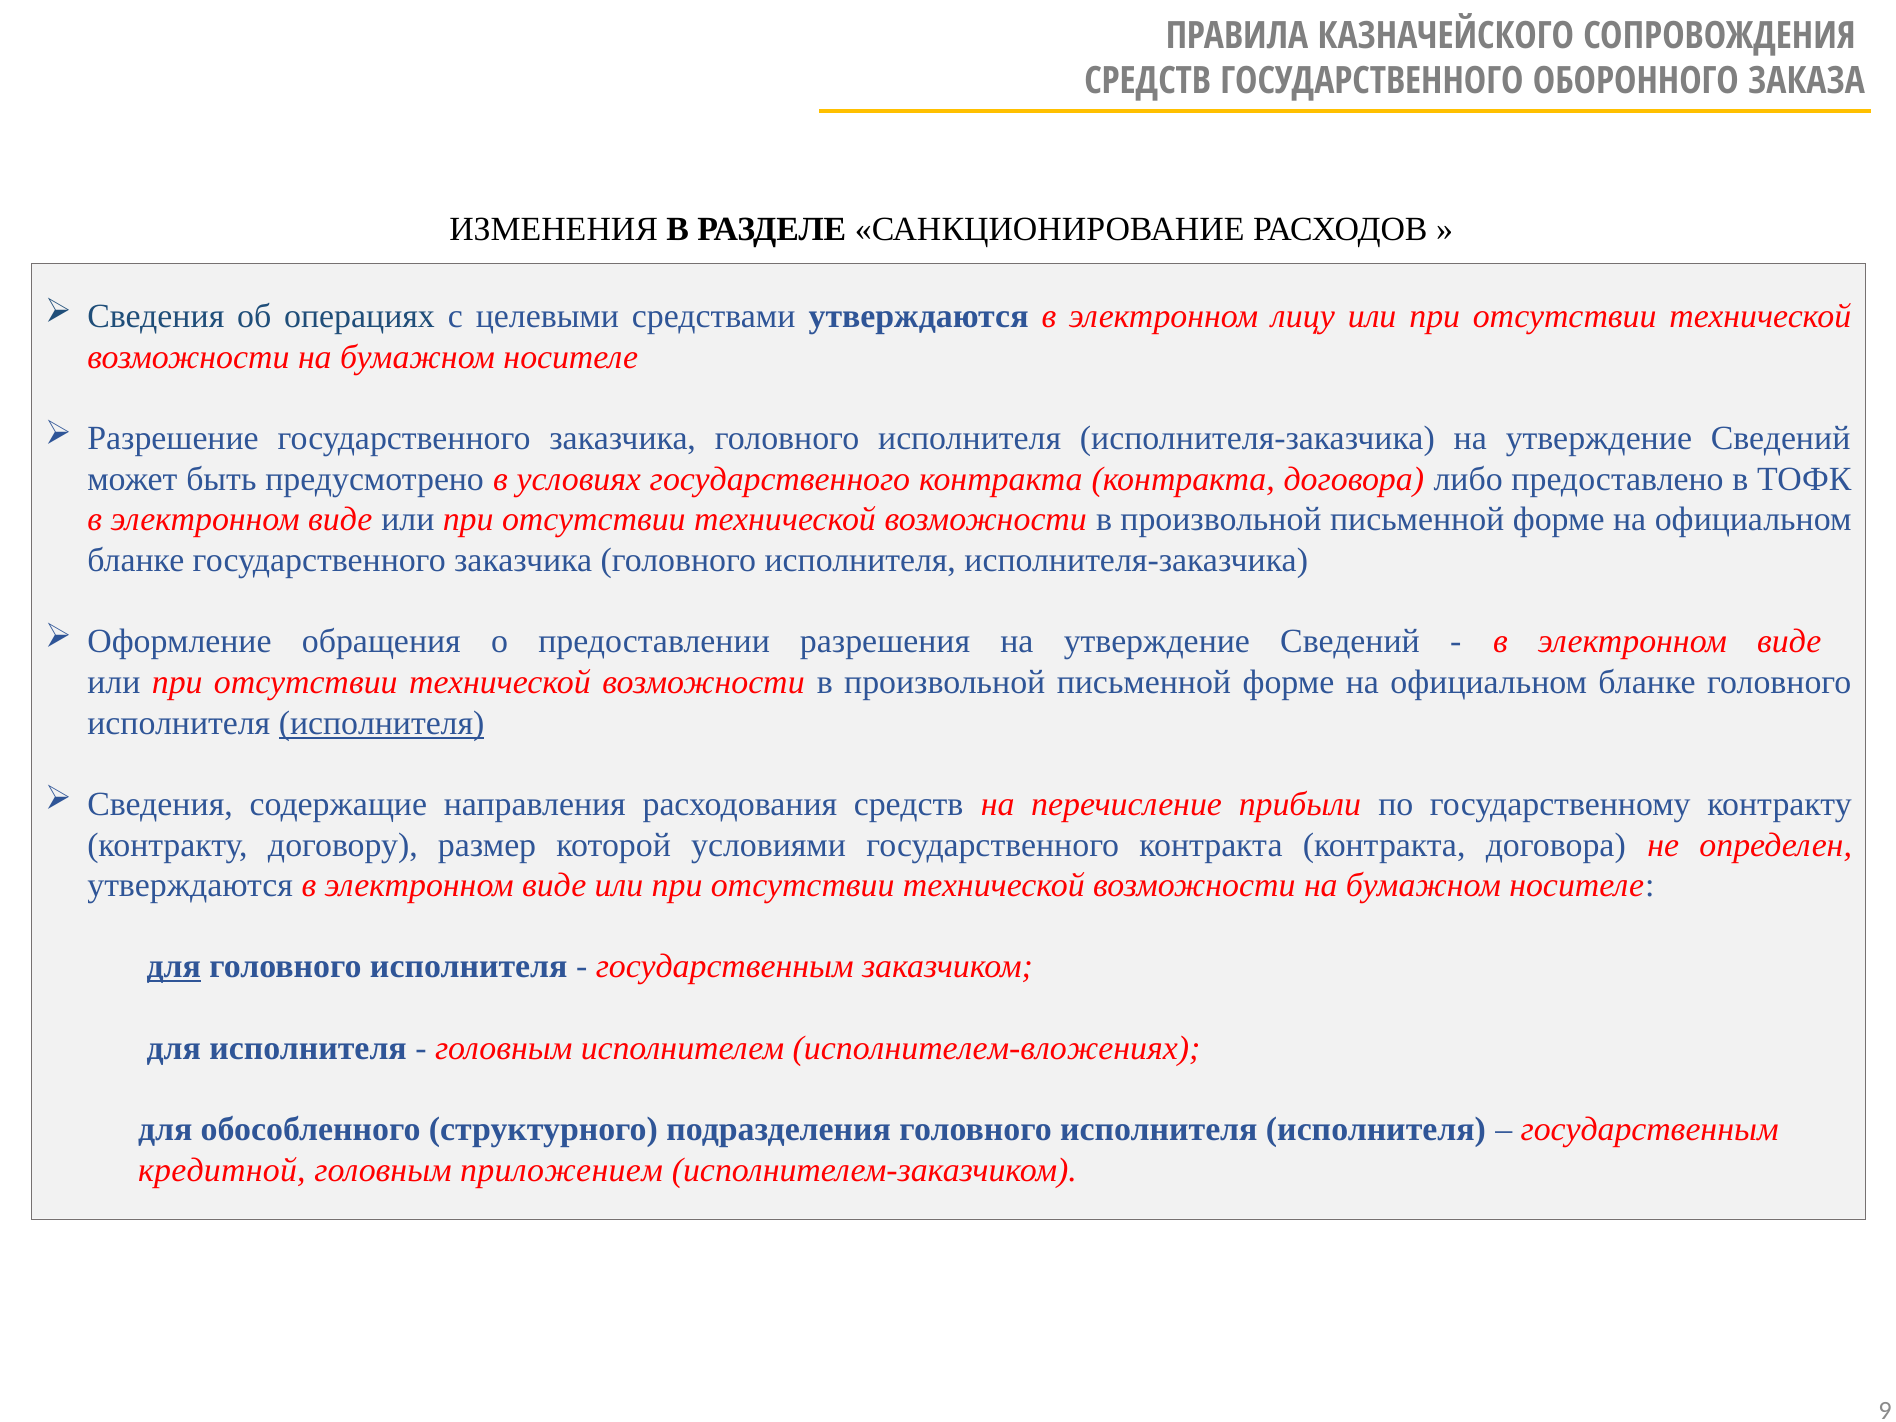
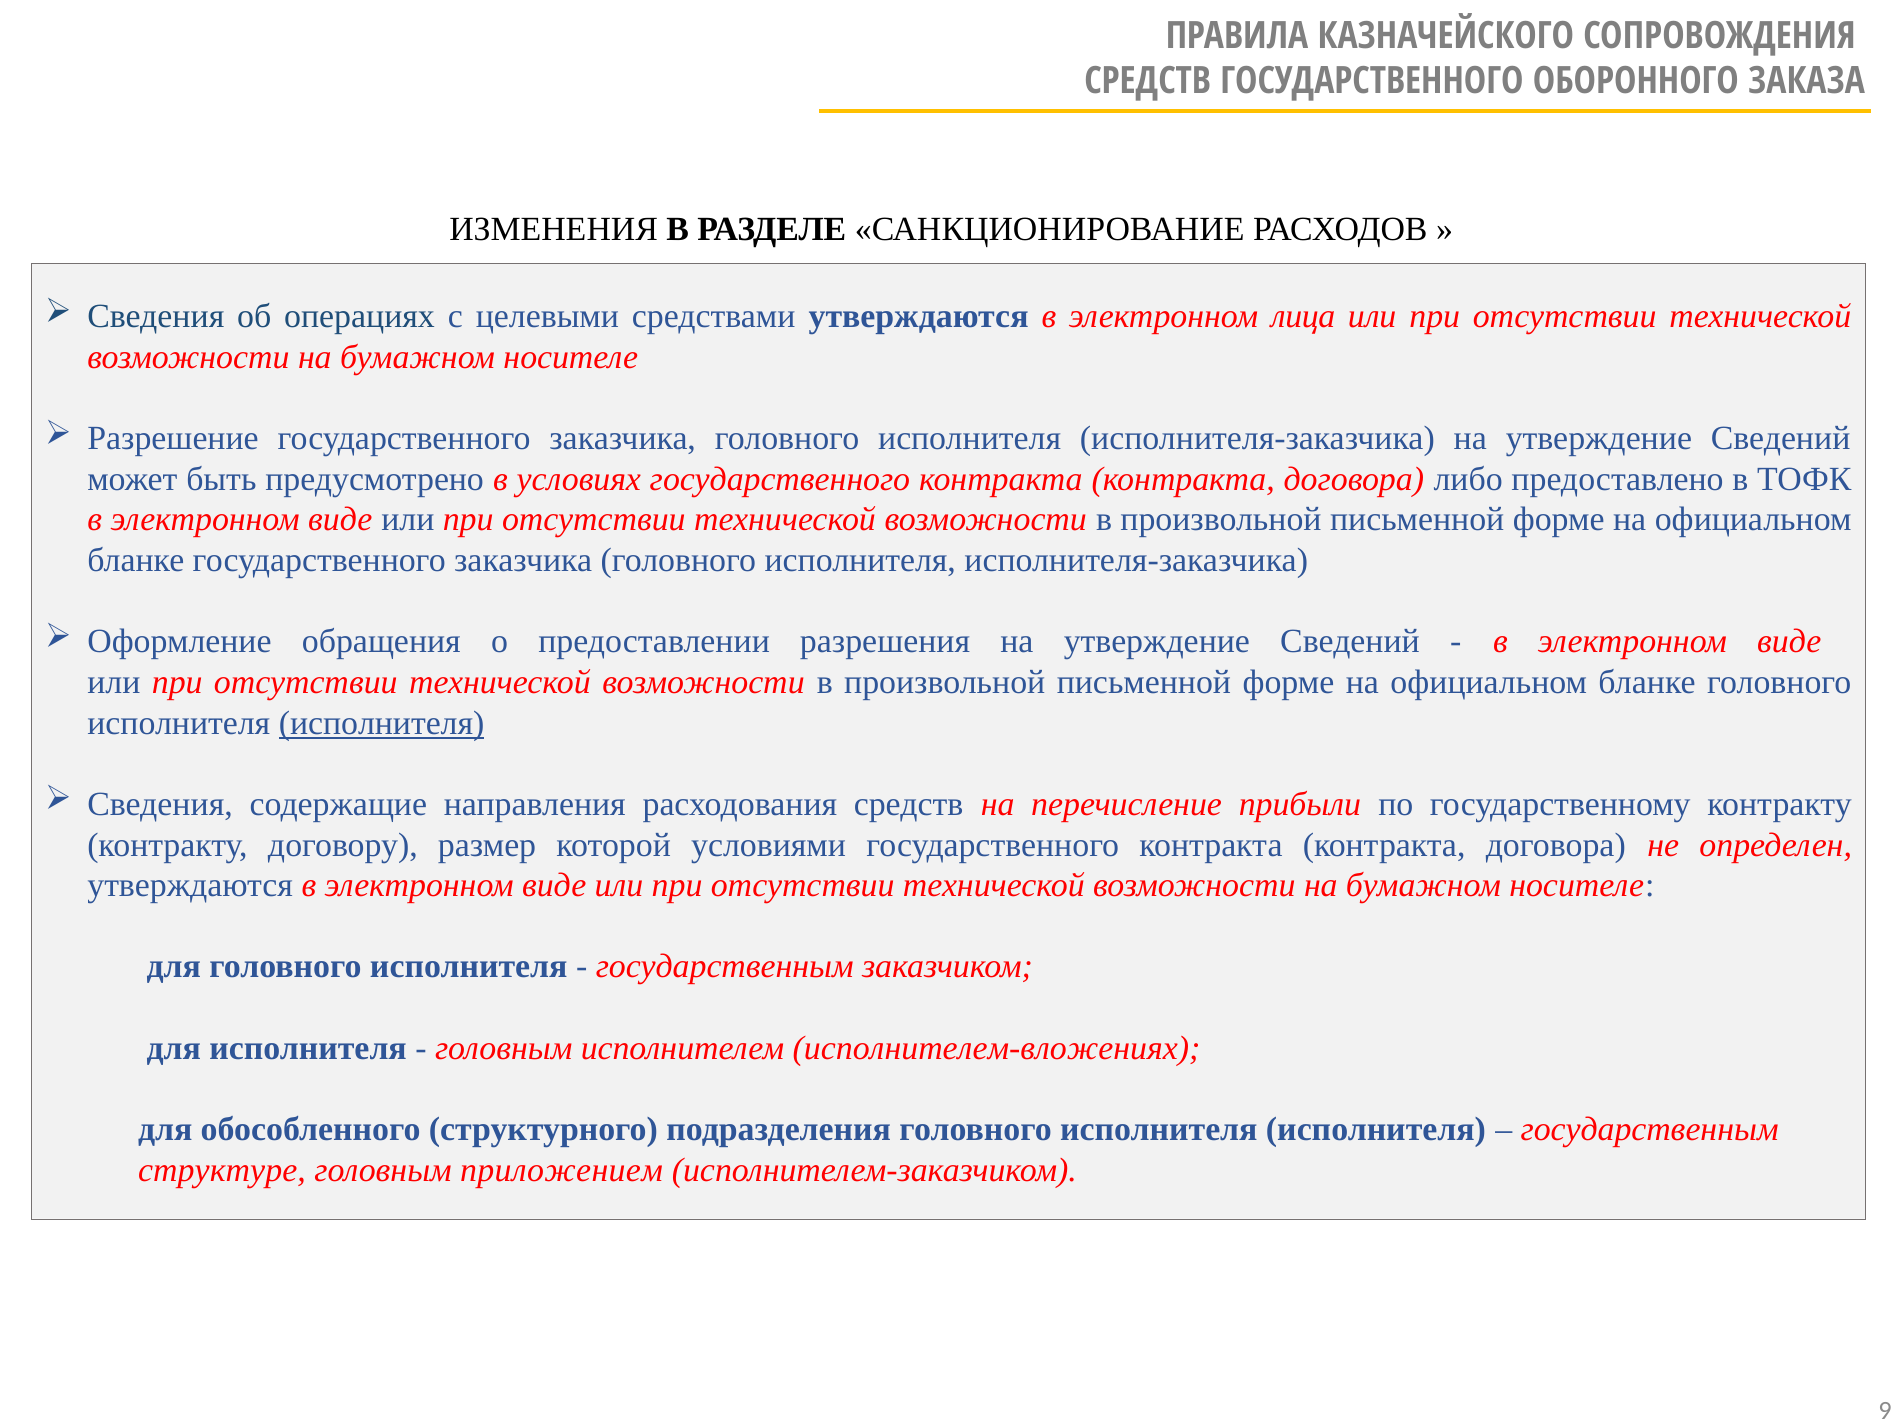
лицу: лицу -> лица
для at (174, 967) underline: present -> none
кредитной: кредитной -> структуре
